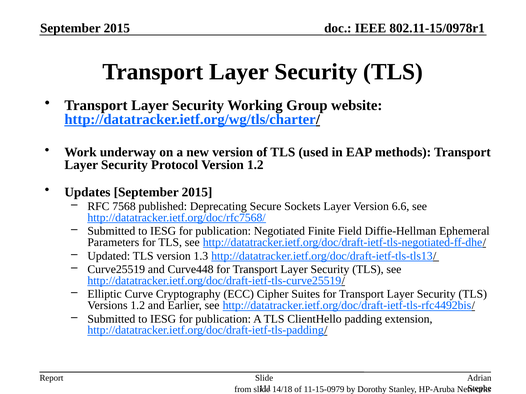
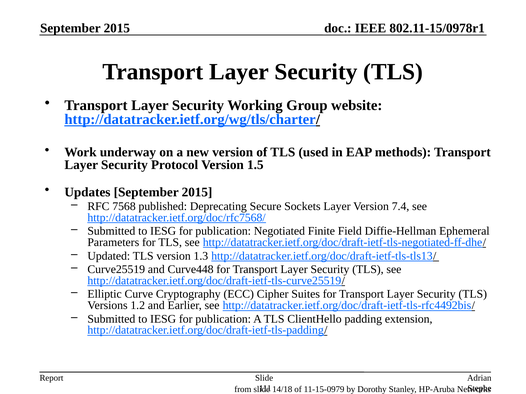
Version 1.2: 1.2 -> 1.5
6.6: 6.6 -> 7.4
